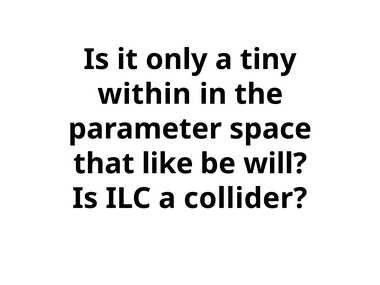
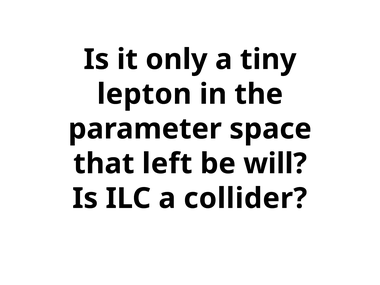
within: within -> lepton
like: like -> left
